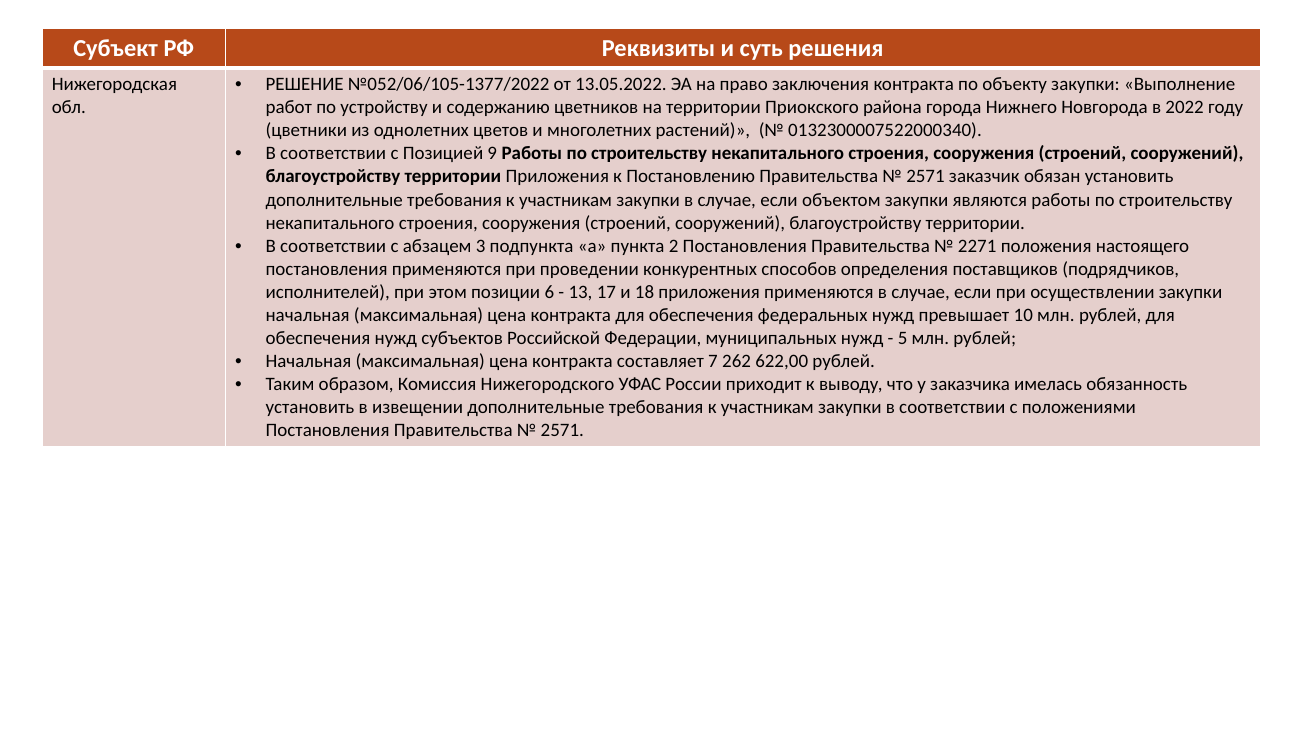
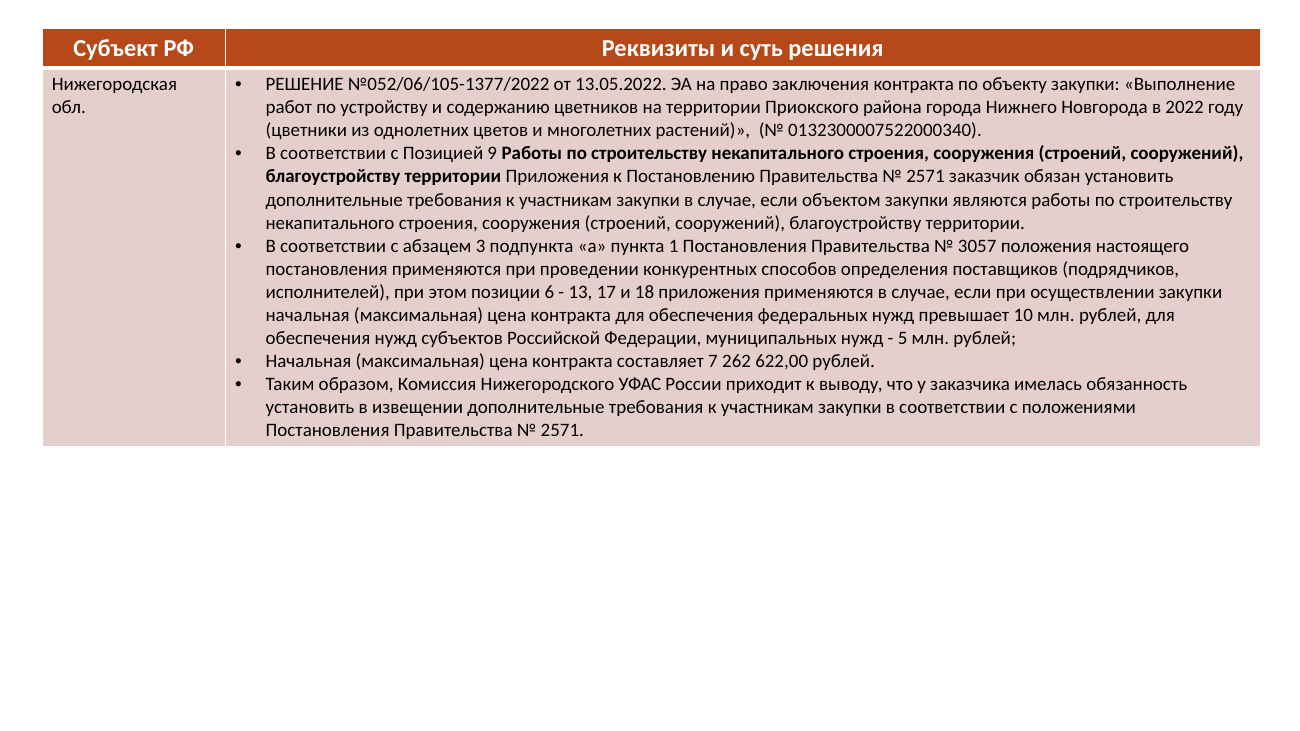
2: 2 -> 1
2271: 2271 -> 3057
